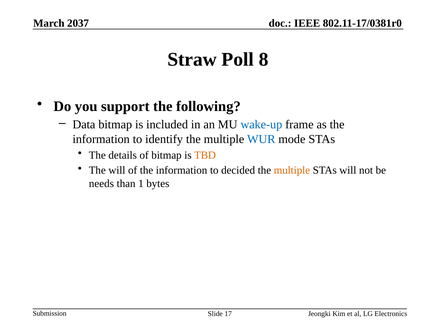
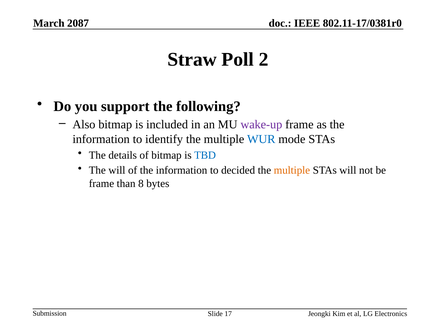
2037: 2037 -> 2087
8: 8 -> 2
Data: Data -> Also
wake-up colour: blue -> purple
TBD colour: orange -> blue
needs at (101, 183): needs -> frame
1: 1 -> 8
